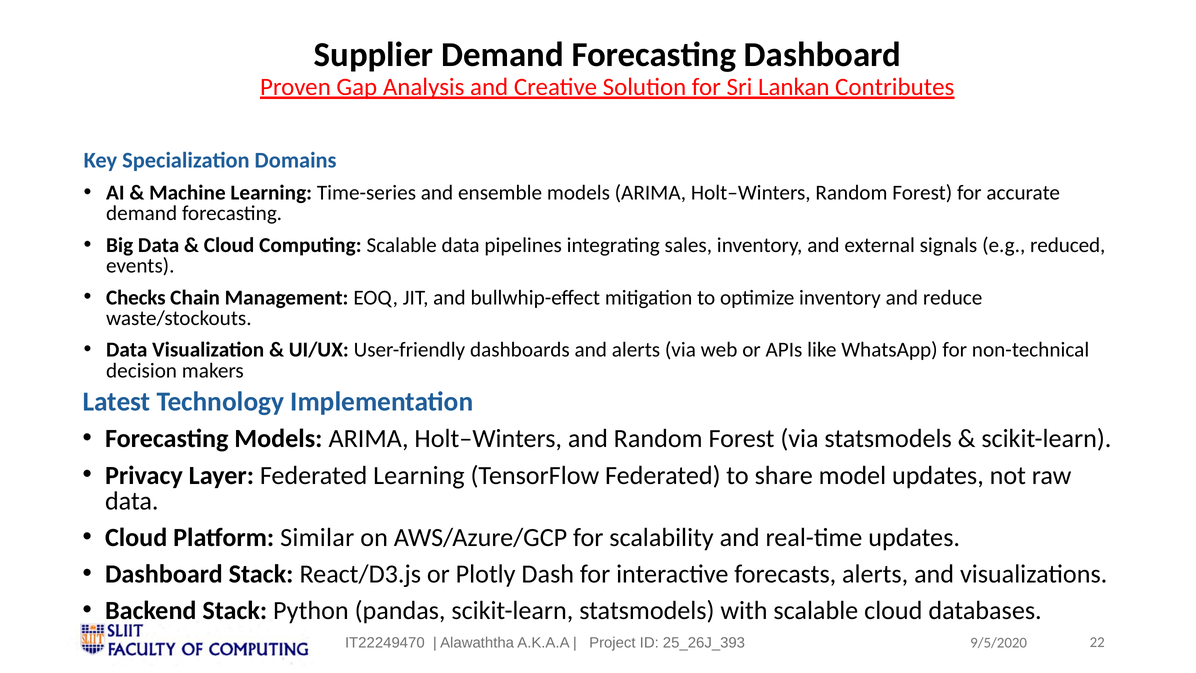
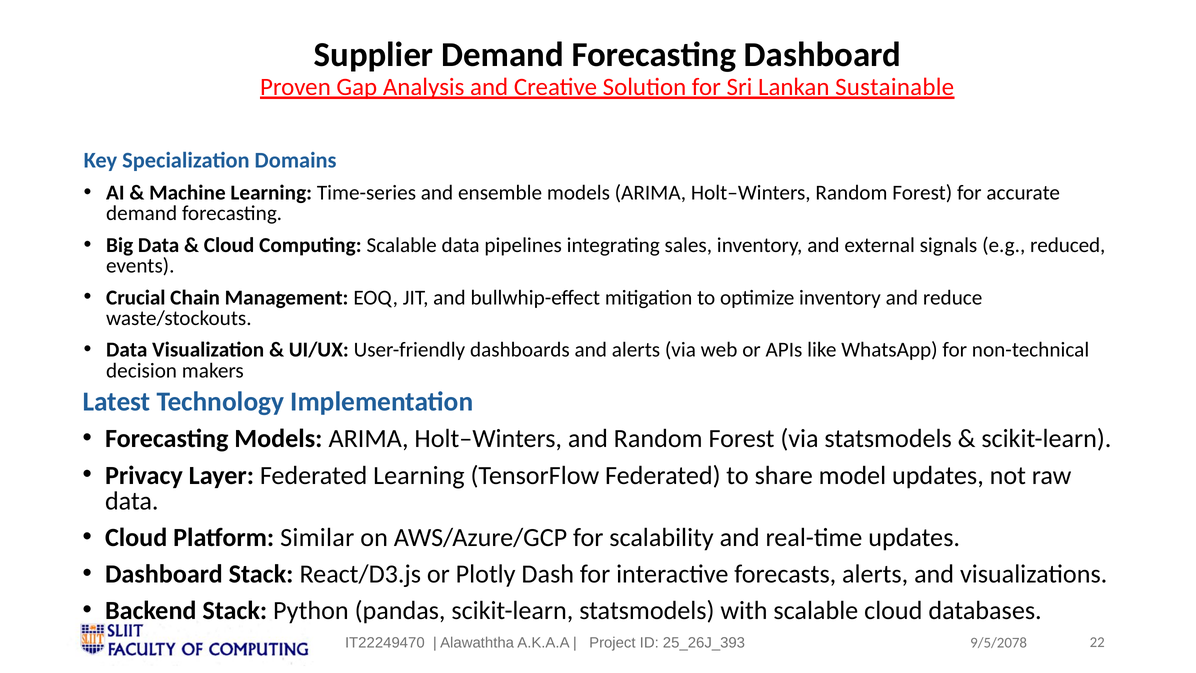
Contributes: Contributes -> Sustainable
Checks: Checks -> Crucial
9/5/2020: 9/5/2020 -> 9/5/2078
